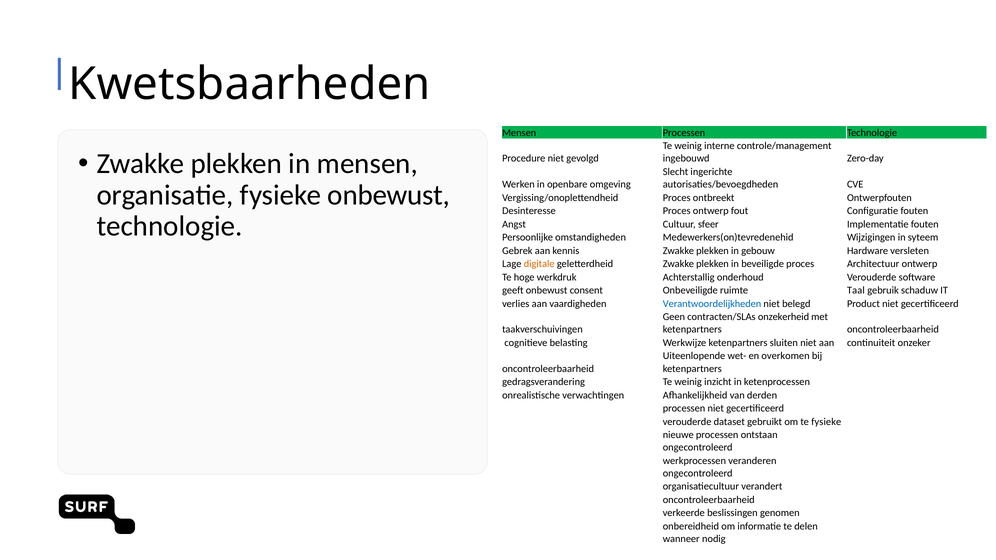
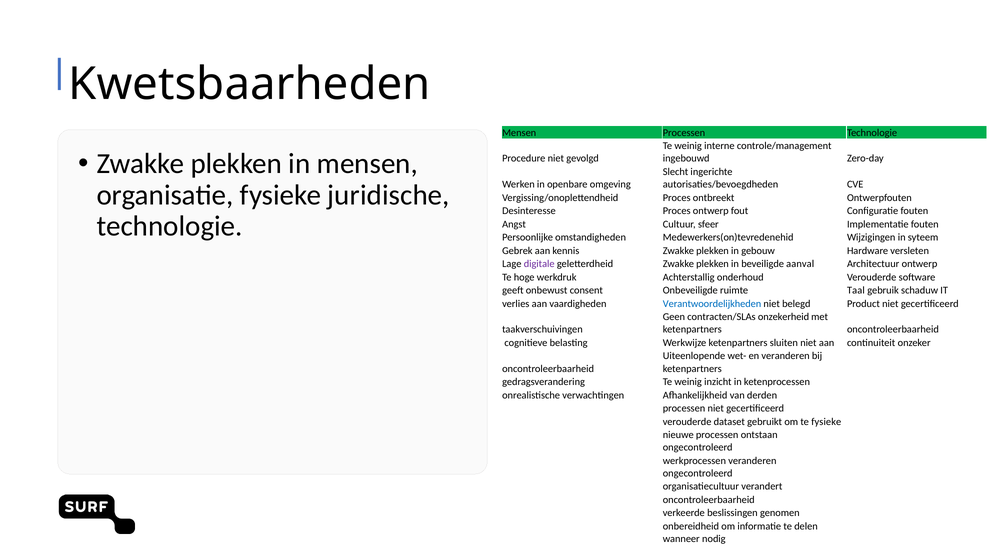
fysieke onbewust: onbewust -> juridische
digitale colour: orange -> purple
beveiligde proces: proces -> aanval
en overkomen: overkomen -> veranderen
